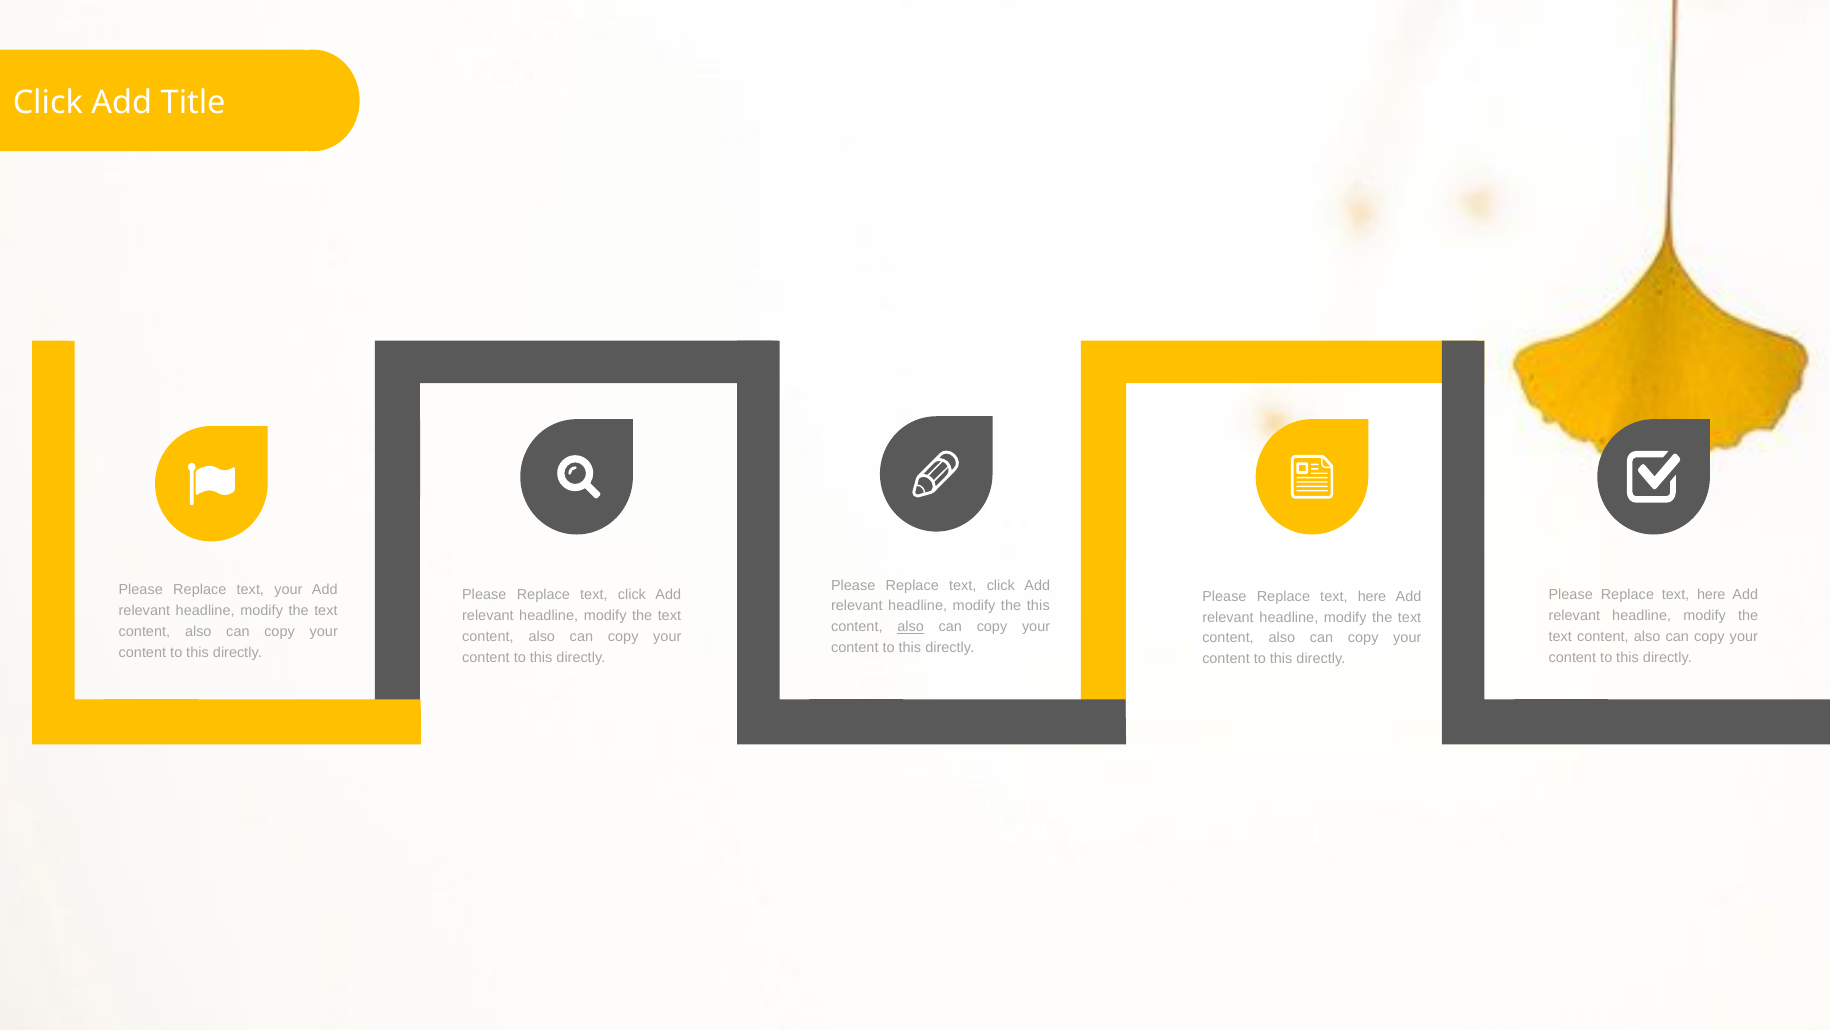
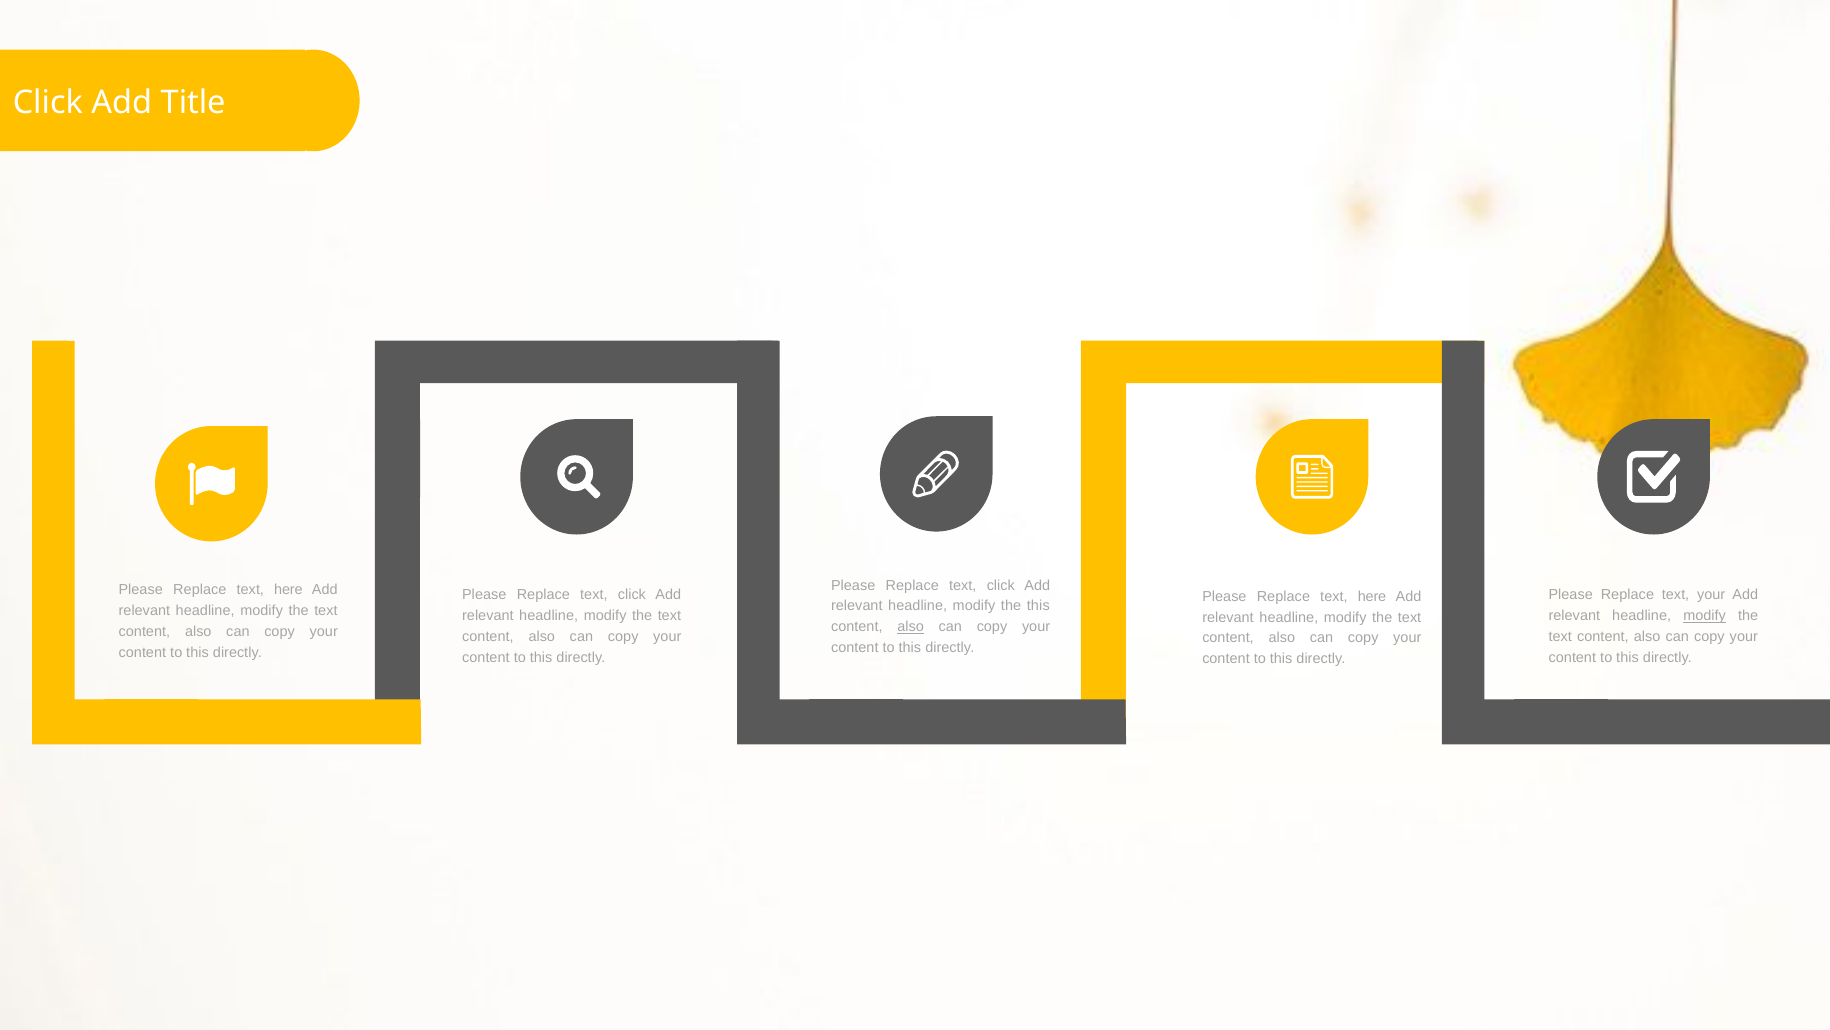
your at (288, 590): your -> here
here at (1711, 595): here -> your
modify at (1705, 615) underline: none -> present
